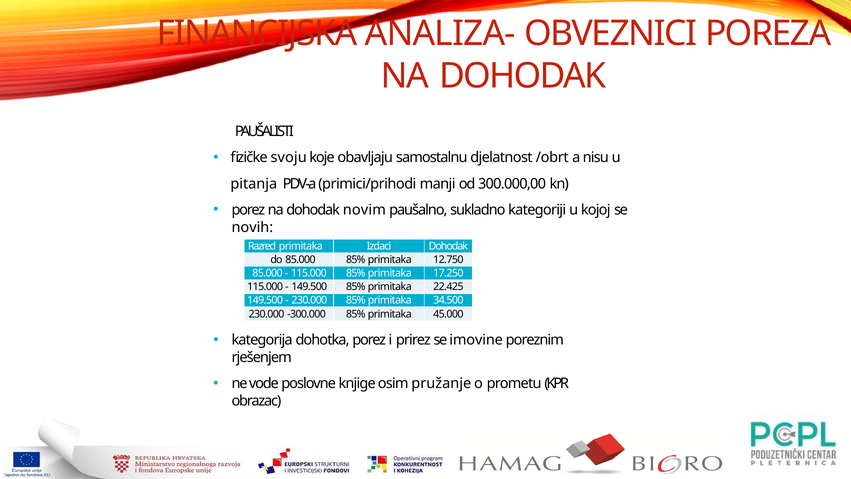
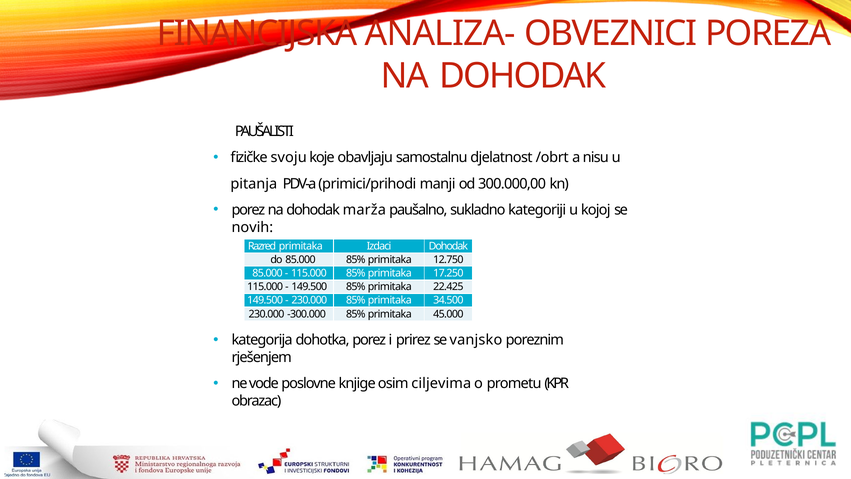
novim: novim -> marža
imovine: imovine -> vanjsko
pružanje: pružanje -> ciljevima
